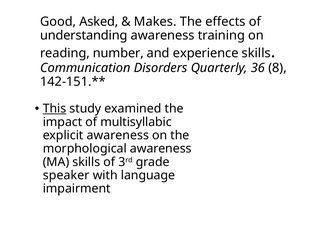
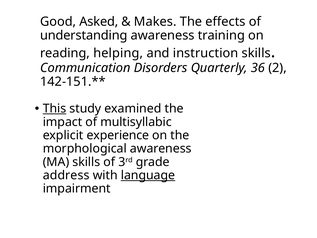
number: number -> helping
experience: experience -> instruction
8: 8 -> 2
explicit awareness: awareness -> experience
speaker: speaker -> address
language underline: none -> present
